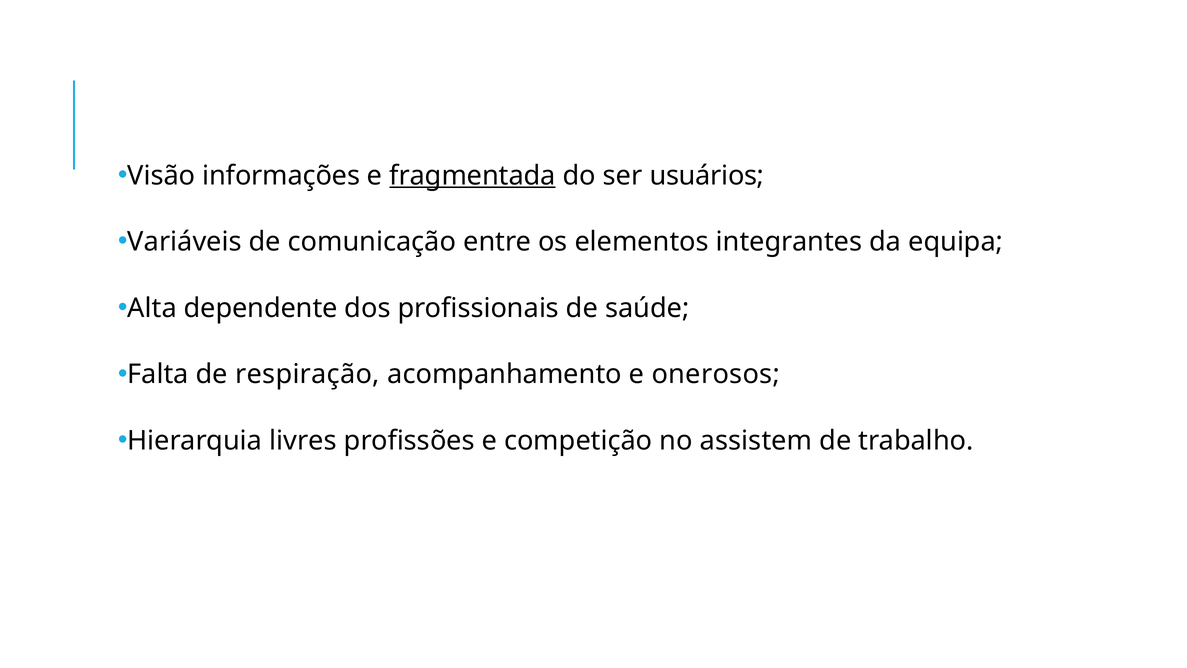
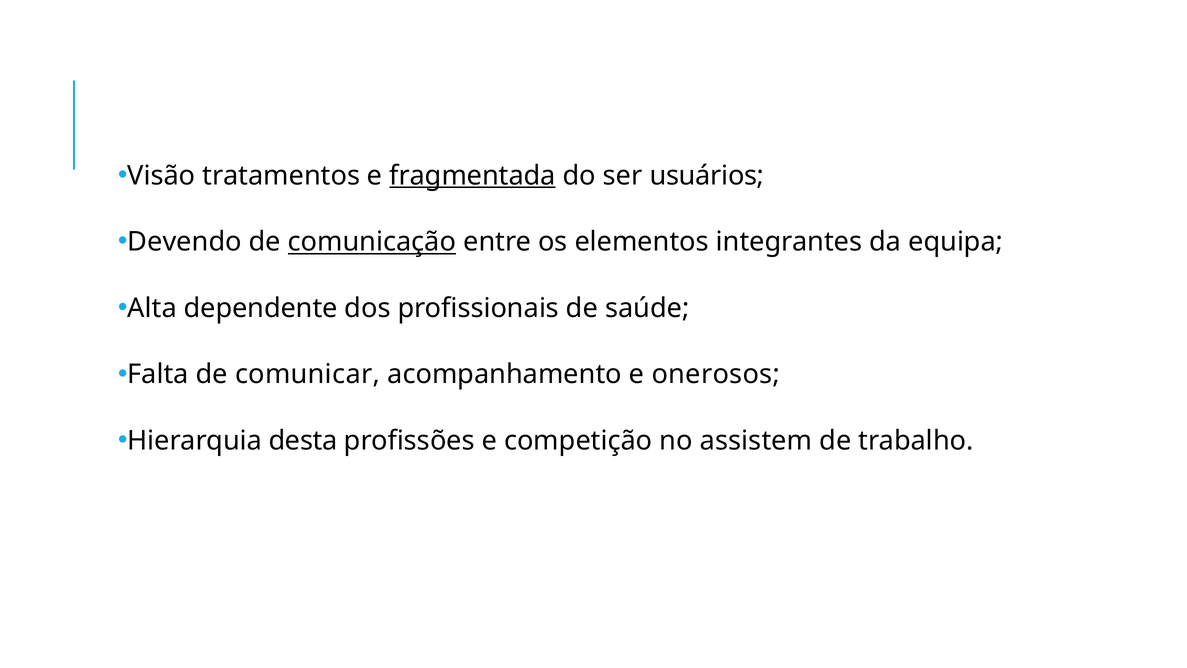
informações: informações -> tratamentos
Variáveis: Variáveis -> Devendo
comunicação underline: none -> present
respiração: respiração -> comunicar
livres: livres -> desta
